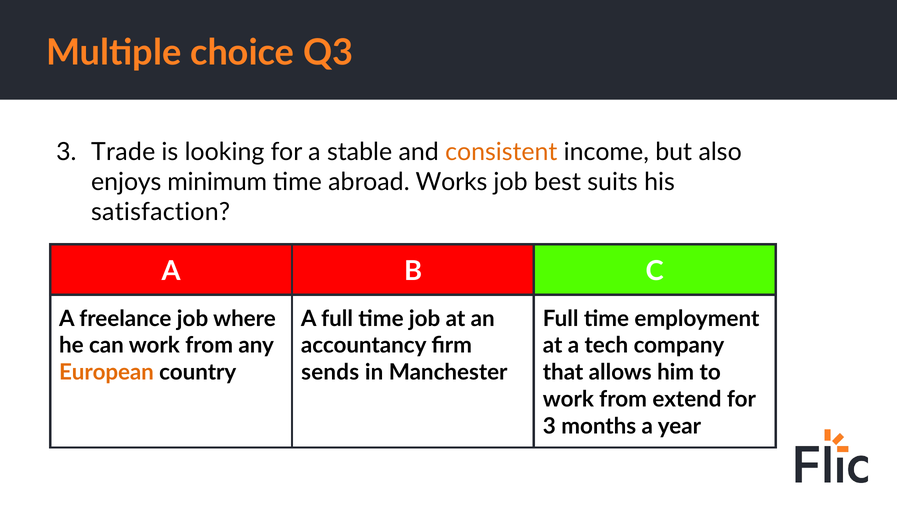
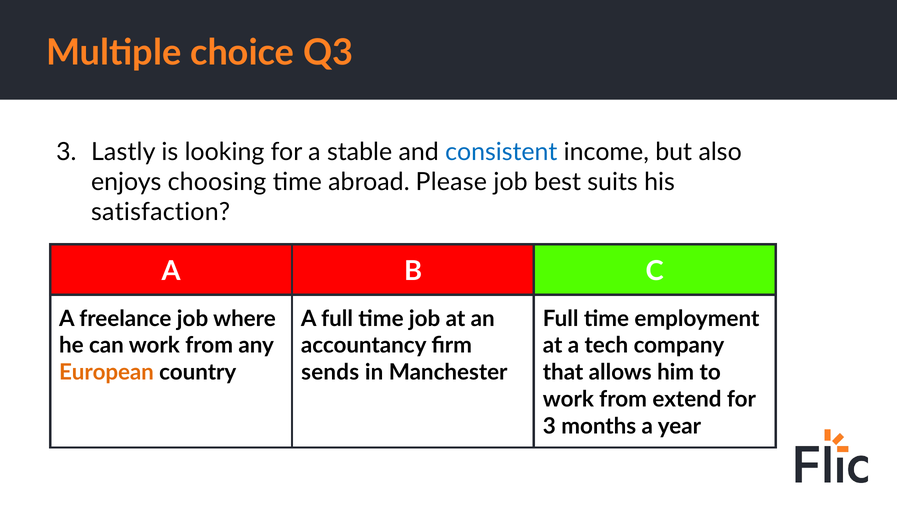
Trade: Trade -> Lastly
consistent colour: orange -> blue
minimum: minimum -> choosing
Works: Works -> Please
